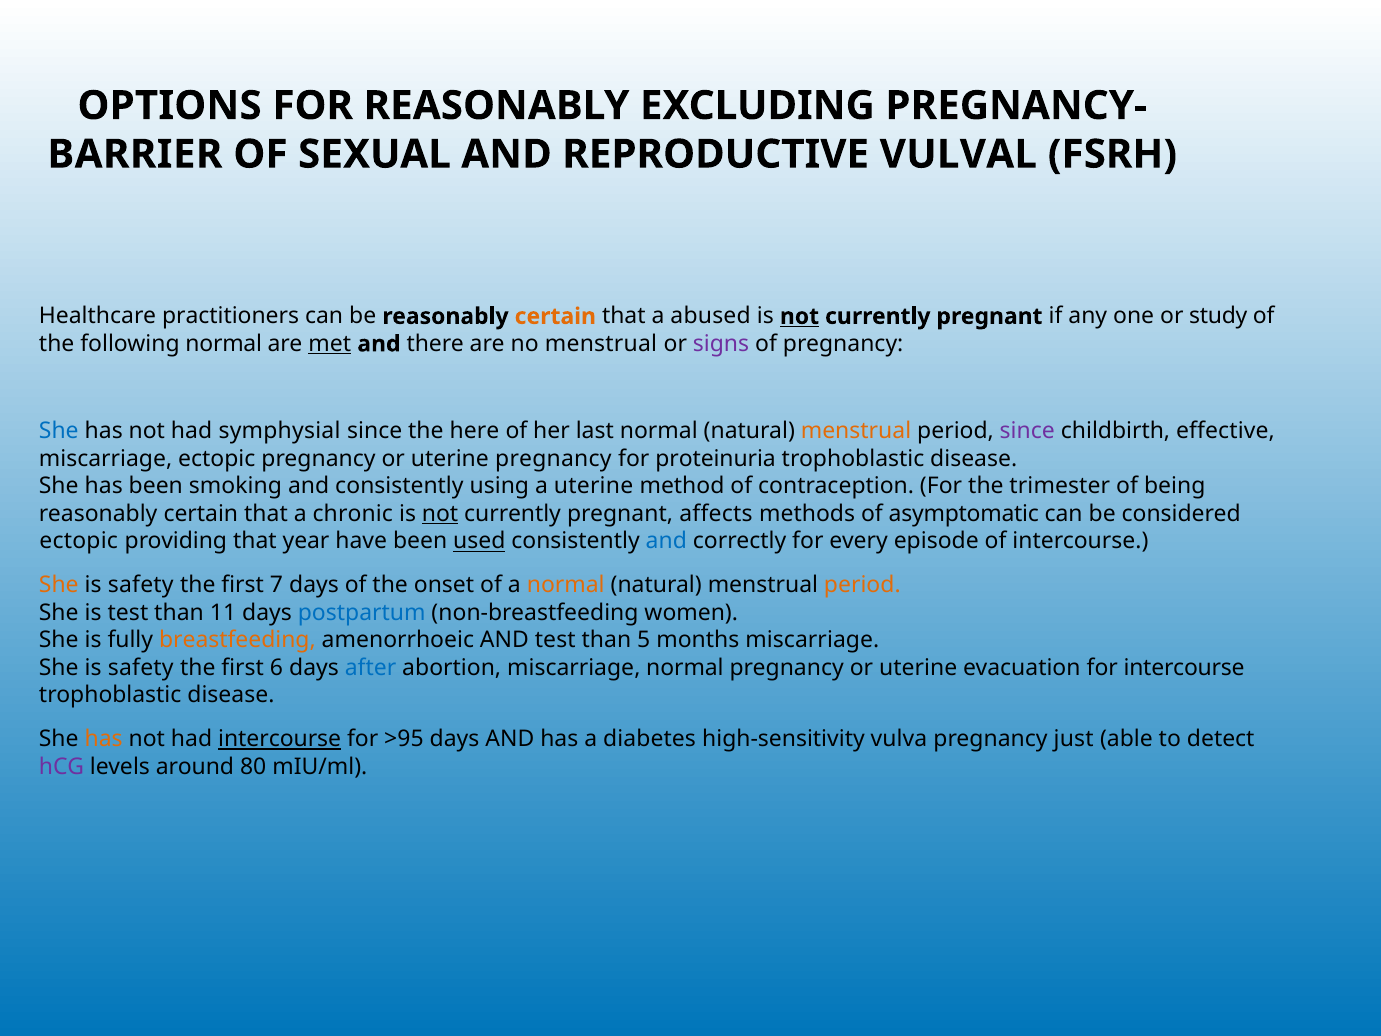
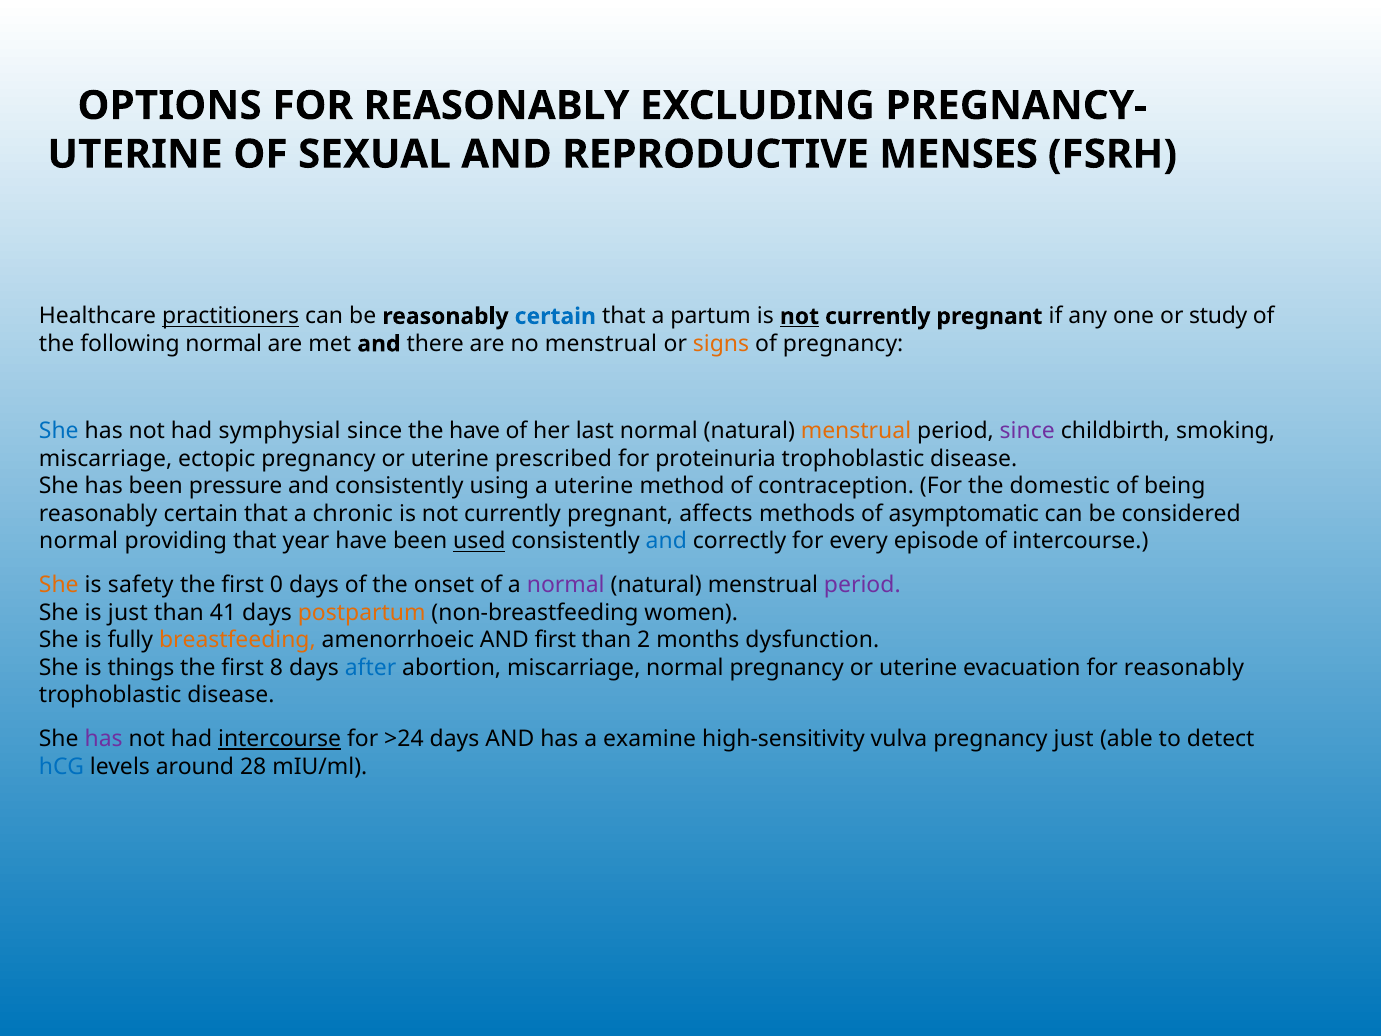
BARRIER at (135, 154): BARRIER -> UTERINE
VULVAL: VULVAL -> MENSES
practitioners underline: none -> present
certain at (555, 316) colour: orange -> blue
abused: abused -> partum
met underline: present -> none
signs colour: purple -> orange
the here: here -> have
effective: effective -> smoking
uterine pregnancy: pregnancy -> prescribed
smoking: smoking -> pressure
trimester: trimester -> domestic
not at (440, 514) underline: present -> none
ectopic at (79, 541): ectopic -> normal
7: 7 -> 0
normal at (566, 585) colour: orange -> purple
period at (862, 585) colour: orange -> purple
is test: test -> just
11: 11 -> 41
postpartum colour: blue -> orange
AND test: test -> first
5: 5 -> 2
months miscarriage: miscarriage -> dysfunction
safety at (141, 668): safety -> things
6: 6 -> 8
evacuation for intercourse: intercourse -> reasonably
has at (104, 739) colour: orange -> purple
>95: >95 -> >24
diabetes: diabetes -> examine
hCG colour: purple -> blue
80: 80 -> 28
